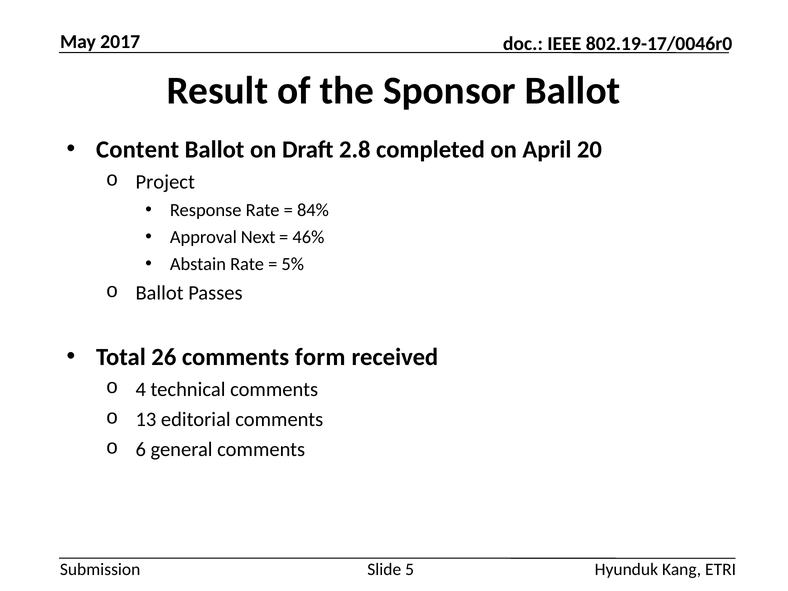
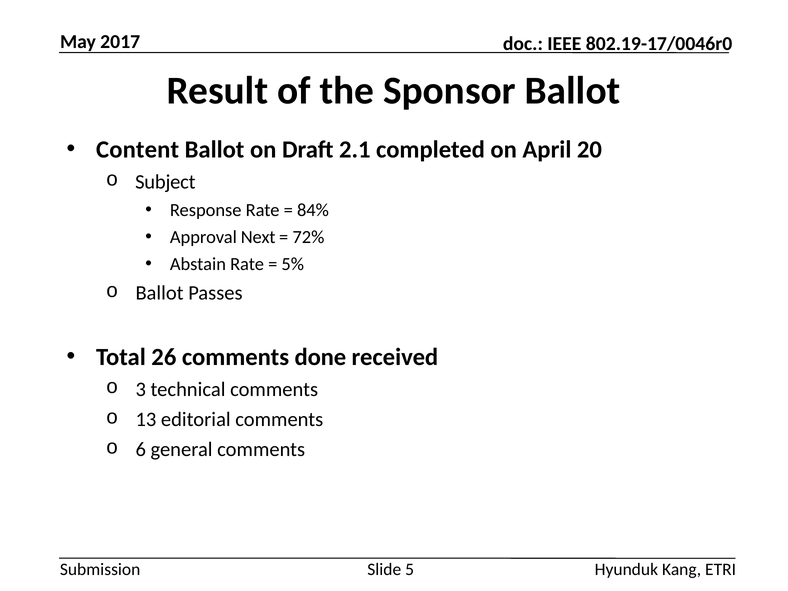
2.8: 2.8 -> 2.1
Project: Project -> Subject
46%: 46% -> 72%
form: form -> done
4: 4 -> 3
